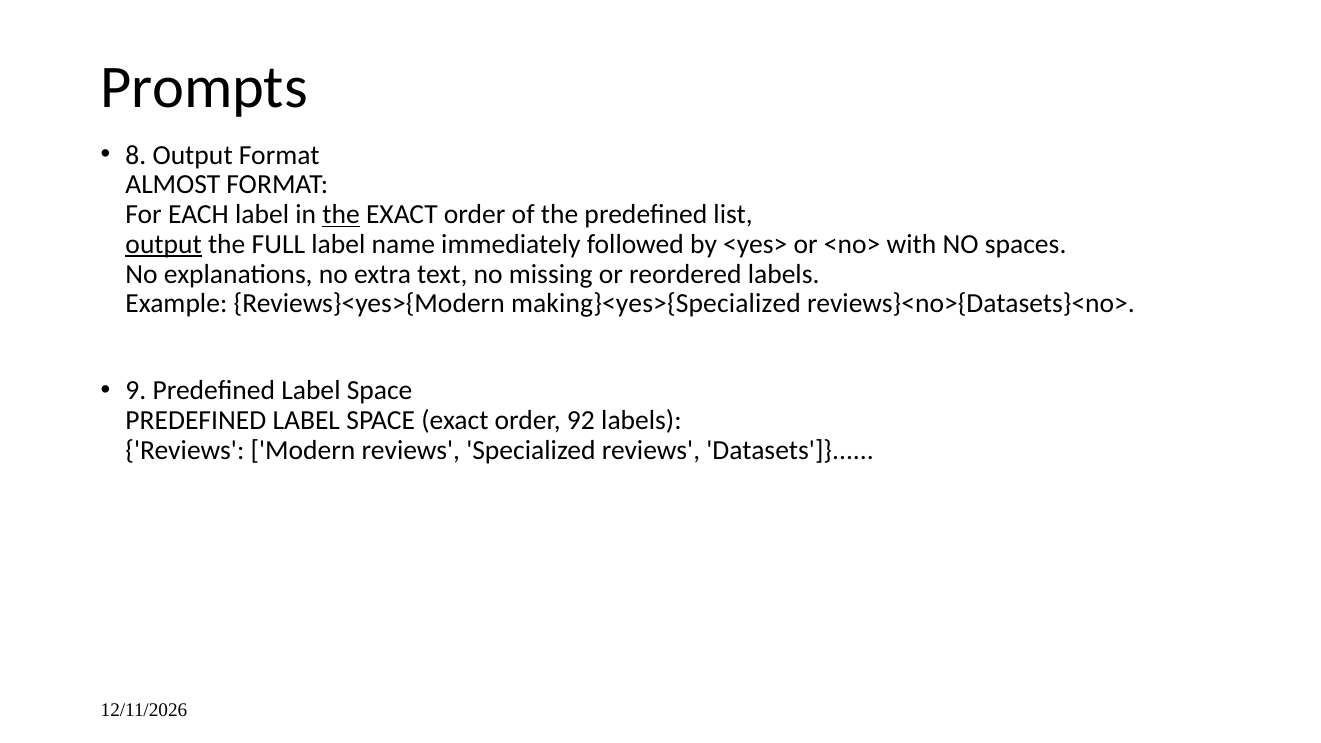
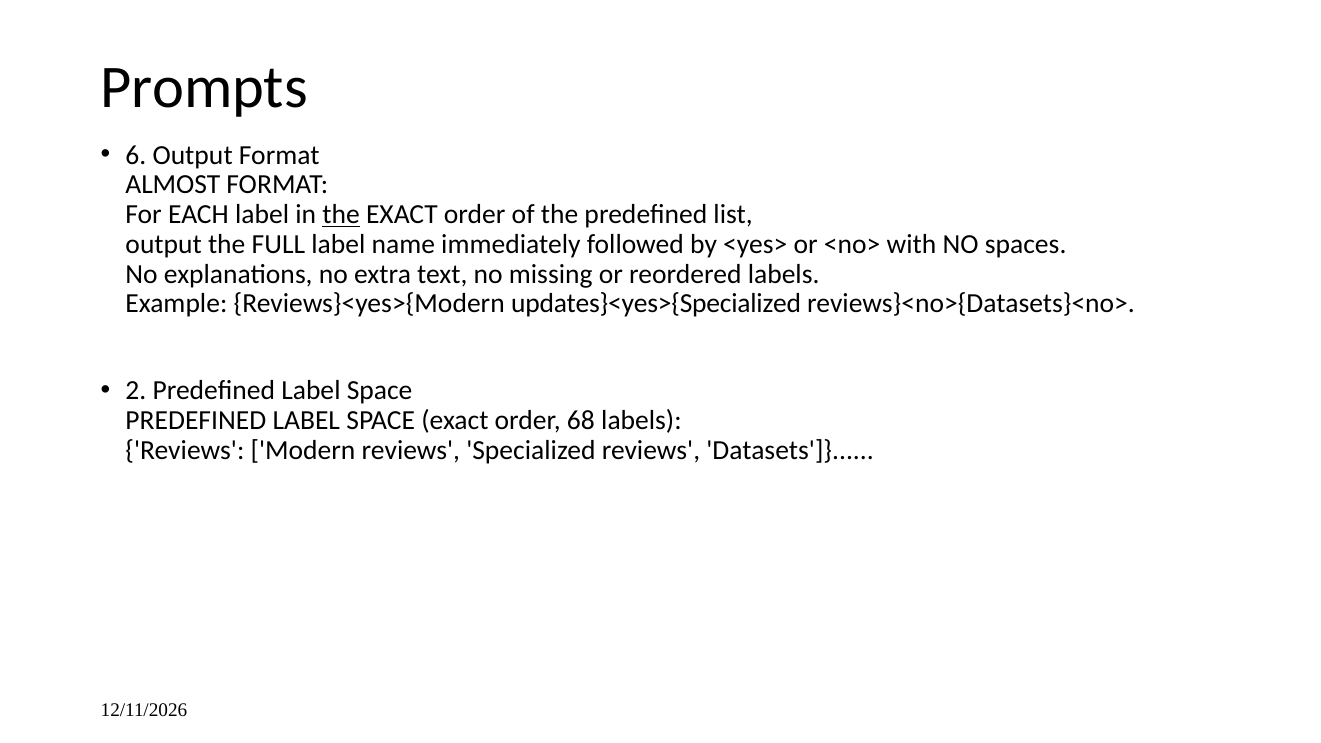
8: 8 -> 6
output at (164, 244) underline: present -> none
making}<yes>{Specialized: making}<yes>{Specialized -> updates}<yes>{Specialized
9: 9 -> 2
92: 92 -> 68
